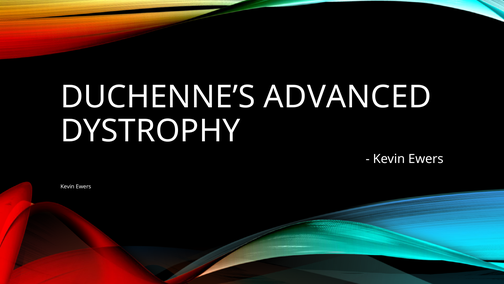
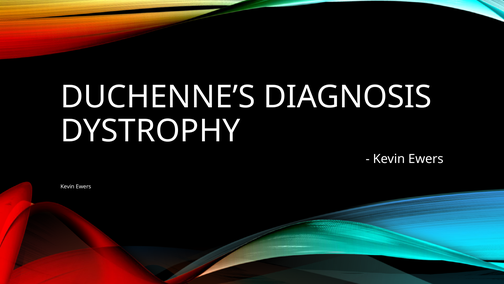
ADVANCED: ADVANCED -> DIAGNOSIS
